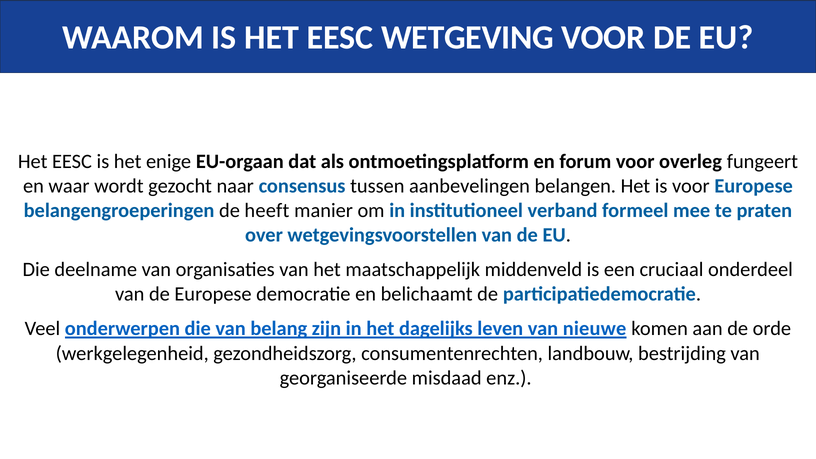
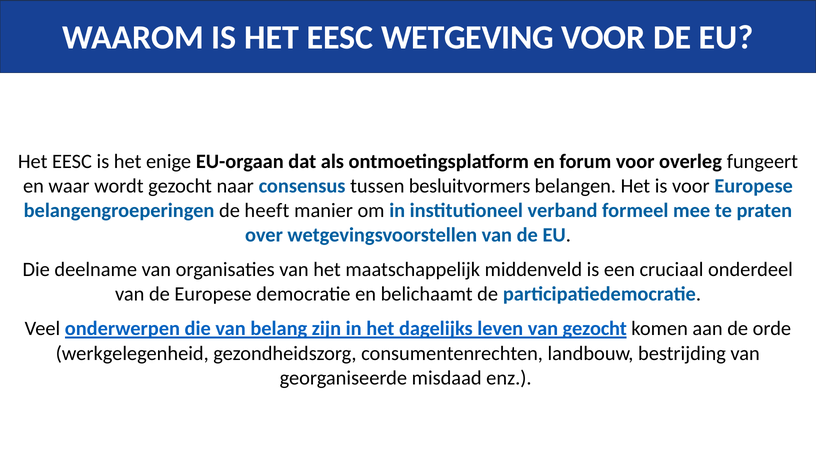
aanbevelingen: aanbevelingen -> besluitvormers
van nieuwe: nieuwe -> gezocht
